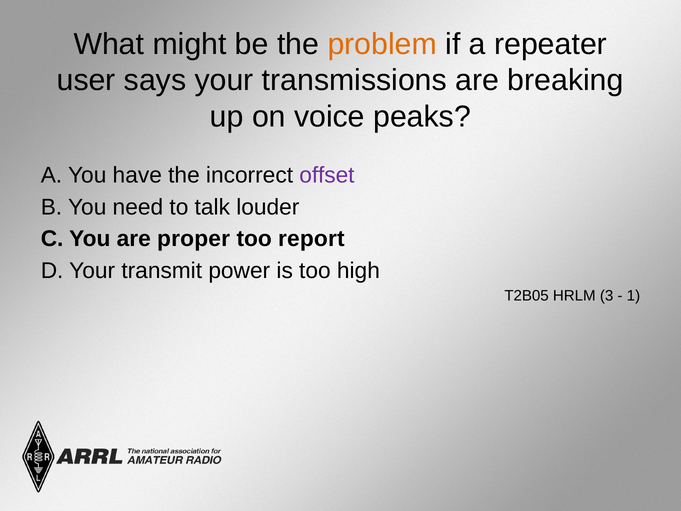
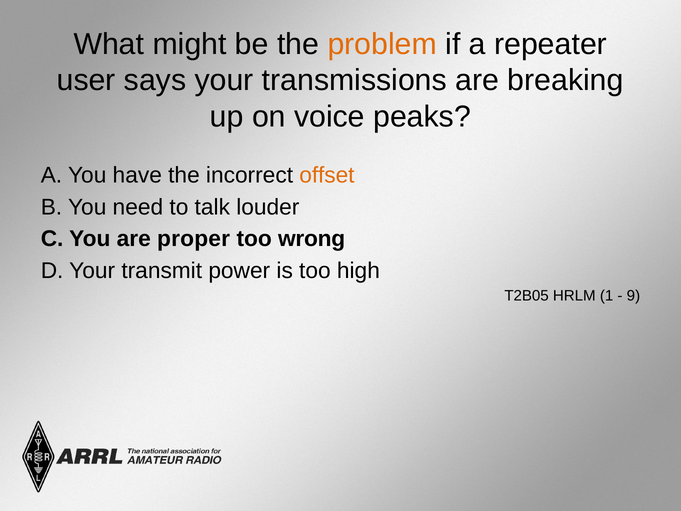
offset colour: purple -> orange
report: report -> wrong
3: 3 -> 1
1: 1 -> 9
